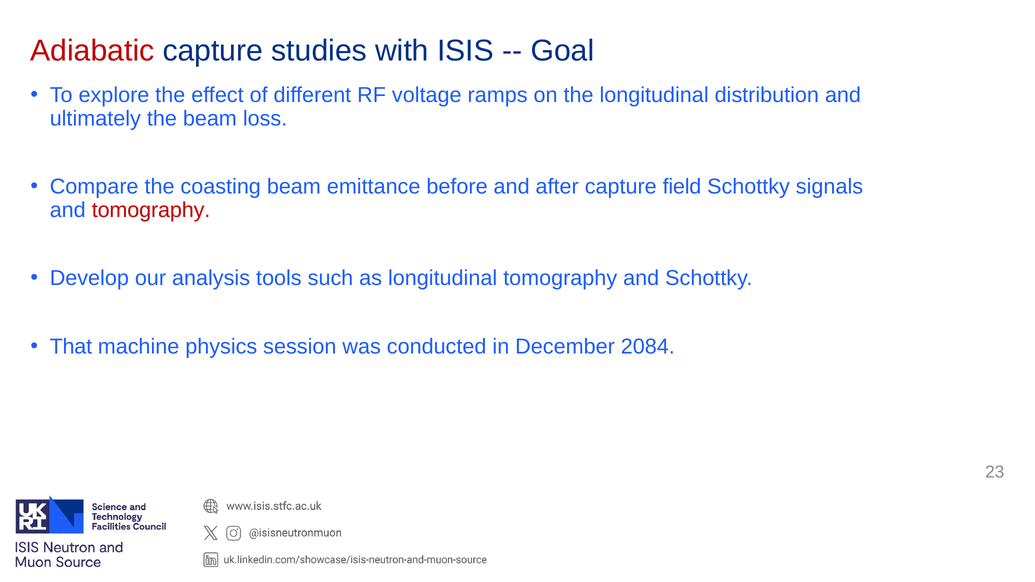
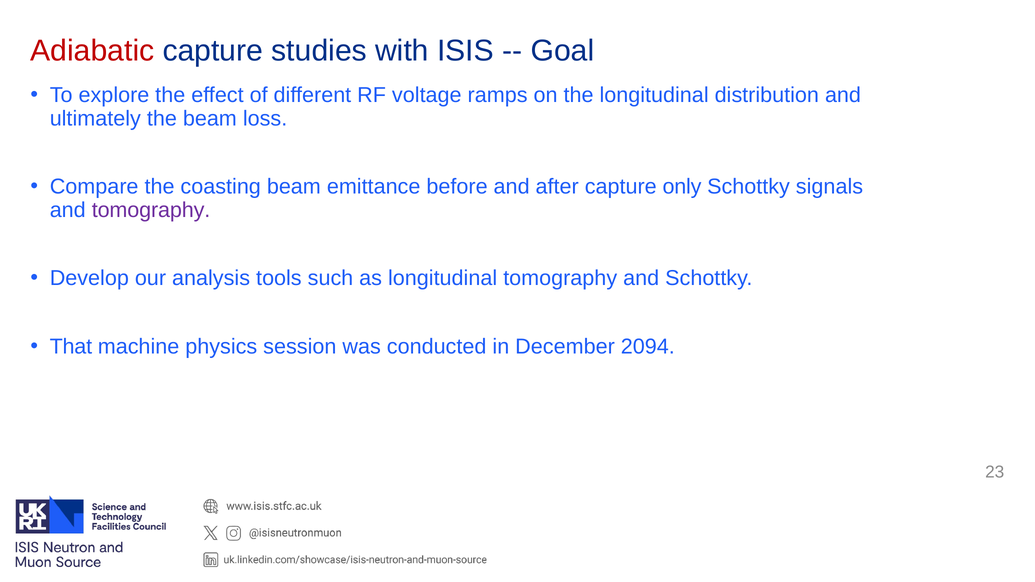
field: field -> only
tomography at (151, 210) colour: red -> purple
2084: 2084 -> 2094
